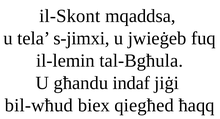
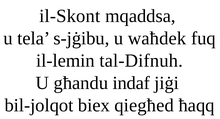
s-jimxi: s-jimxi -> s-jġibu
jwieġeb: jwieġeb -> waħdek
tal-Bgħula: tal-Bgħula -> tal-Difnuh
bil-wħud: bil-wħud -> bil-jolqot
